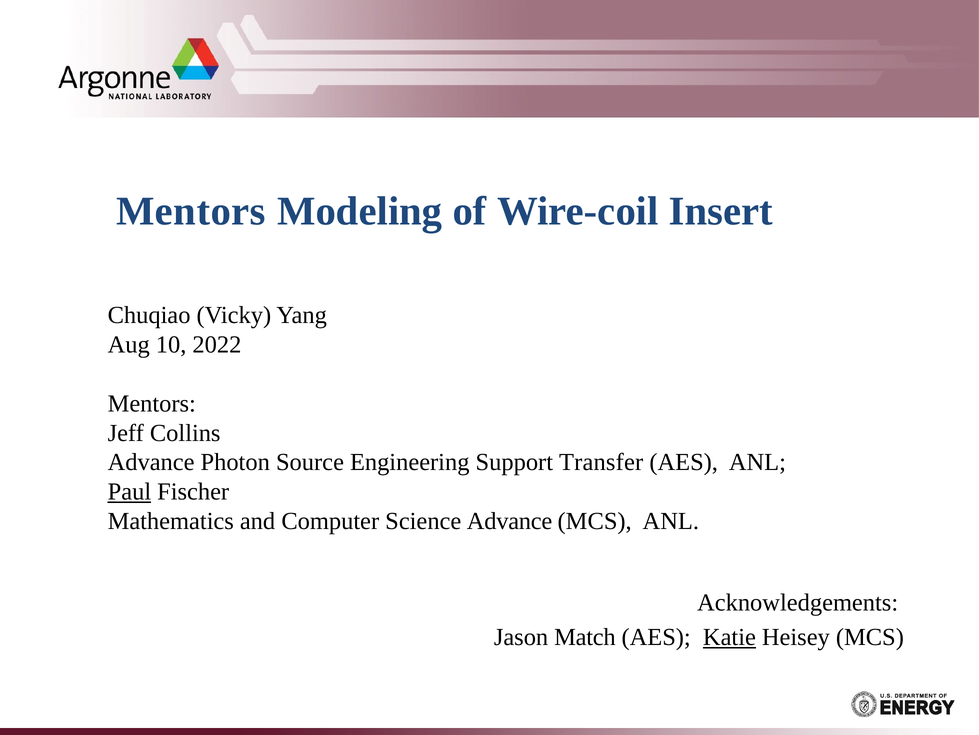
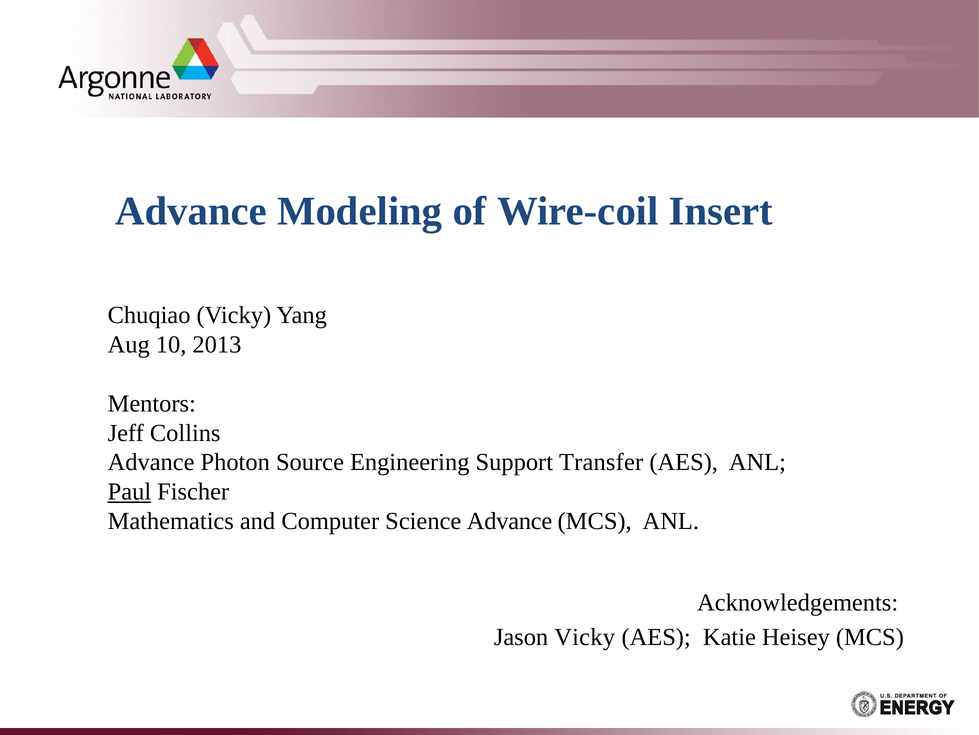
Mentors at (191, 211): Mentors -> Advance
2022: 2022 -> 2013
Jason Match: Match -> Vicky
Katie underline: present -> none
